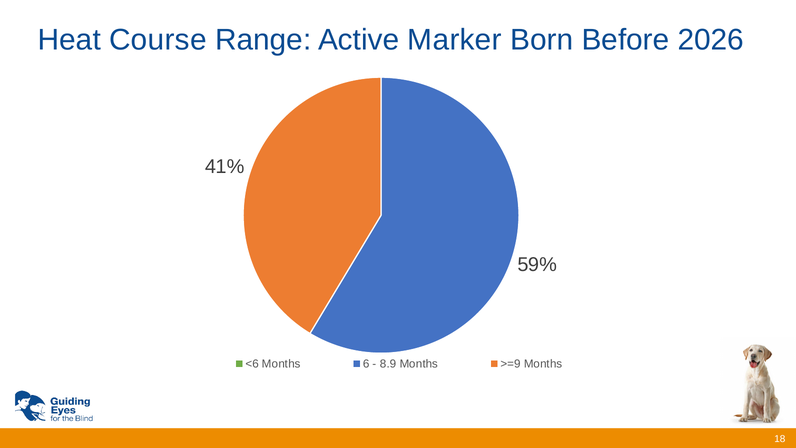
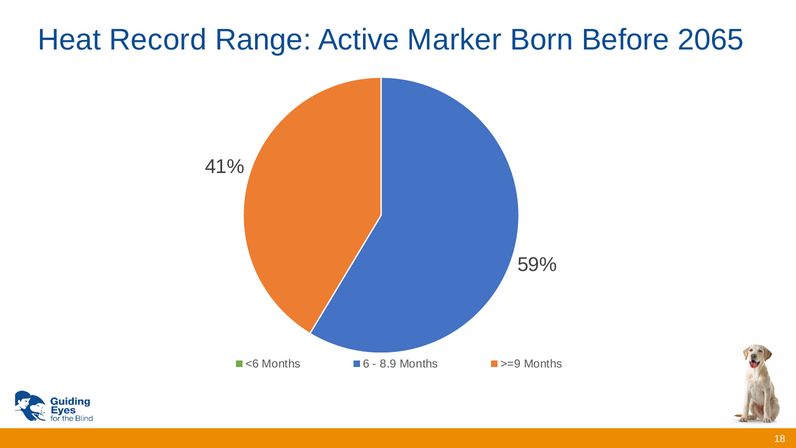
Course: Course -> Record
2026: 2026 -> 2065
